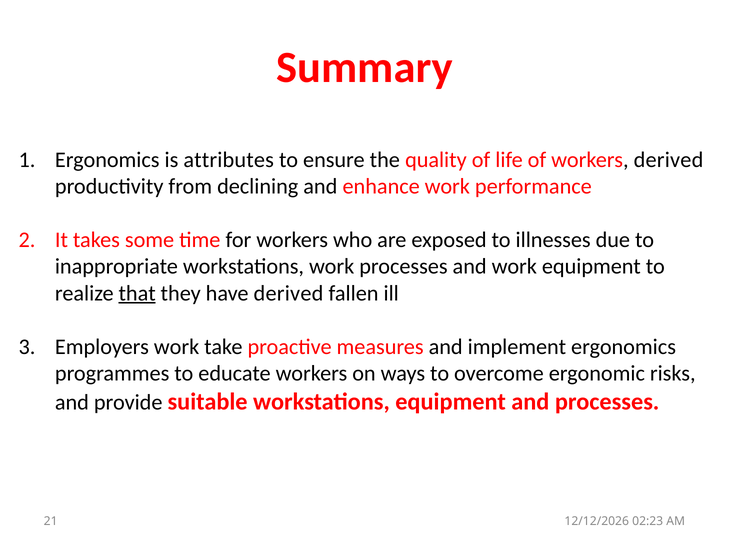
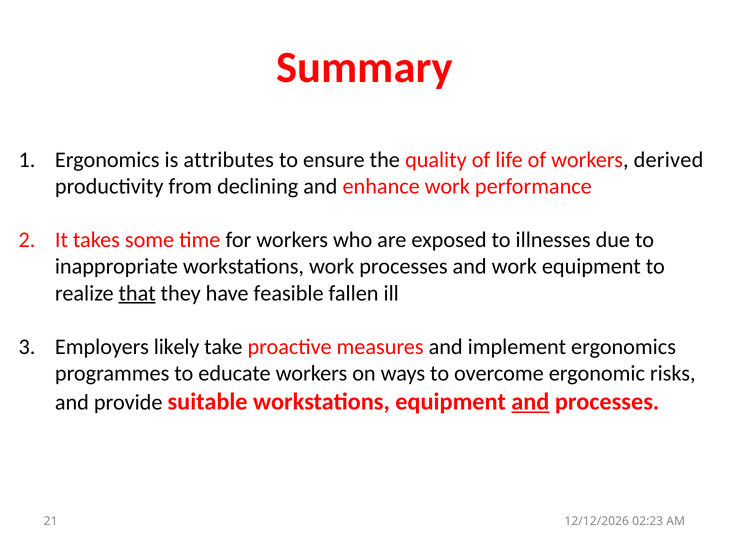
have derived: derived -> feasible
Employers work: work -> likely
and at (530, 401) underline: none -> present
